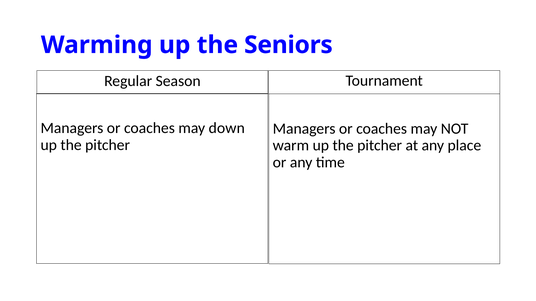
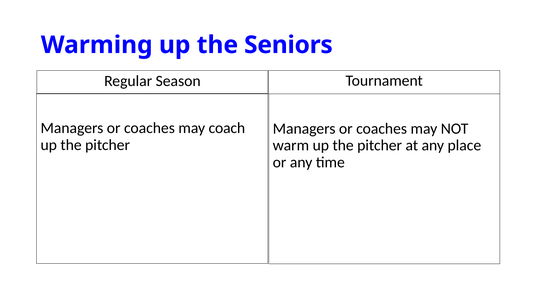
down: down -> coach
